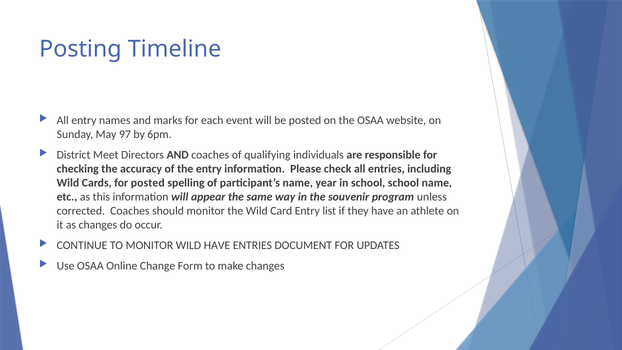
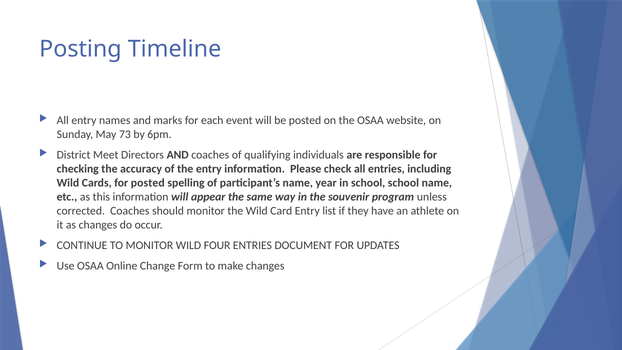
97: 97 -> 73
WILD HAVE: HAVE -> FOUR
